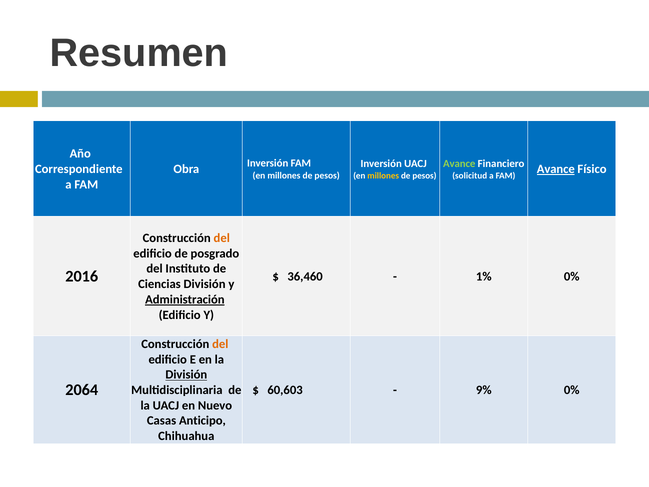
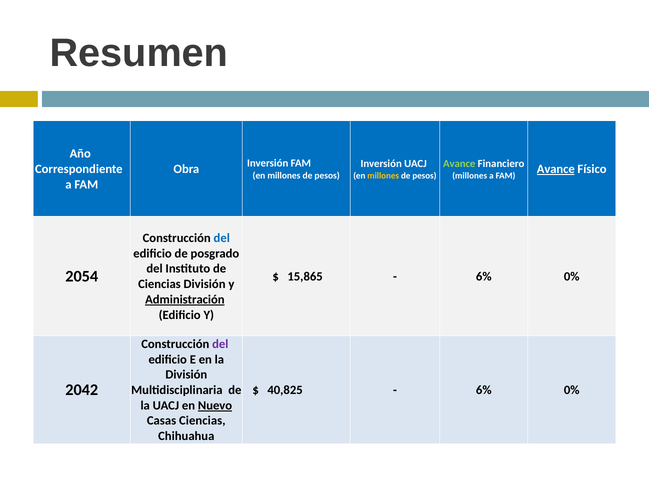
solicitud at (470, 175): solicitud -> millones
del at (222, 238) colour: orange -> blue
2016: 2016 -> 2054
36,460: 36,460 -> 15,865
1% at (484, 276): 1% -> 6%
del at (220, 344) colour: orange -> purple
División at (186, 375) underline: present -> none
2064: 2064 -> 2042
60,603: 60,603 -> 40,825
9% at (484, 390): 9% -> 6%
Nuevo underline: none -> present
Casas Anticipo: Anticipo -> Ciencias
